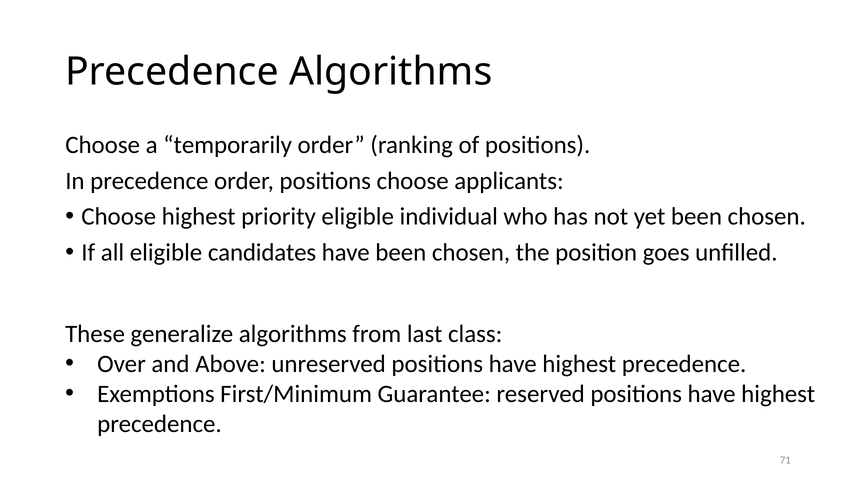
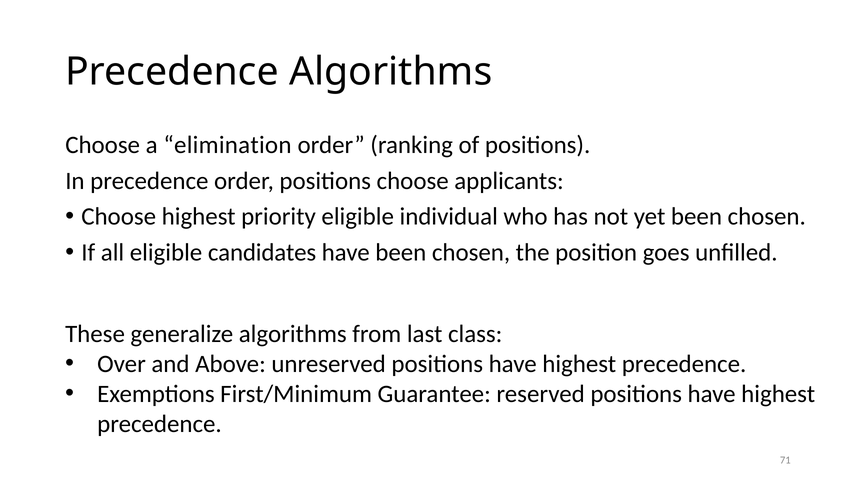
temporarily: temporarily -> elimination
